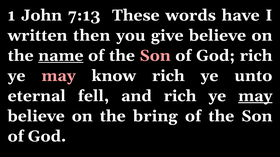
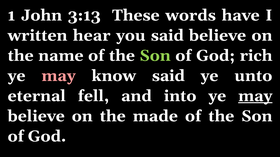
7:13: 7:13 -> 3:13
then: then -> hear
you give: give -> said
name underline: present -> none
Son at (155, 56) colour: pink -> light green
know rich: rich -> said
and rich: rich -> into
bring: bring -> made
